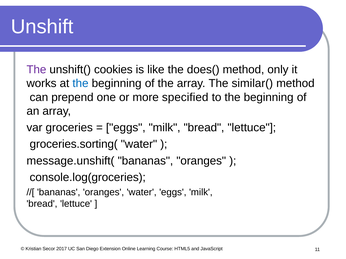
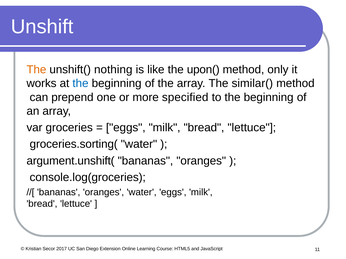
The at (36, 70) colour: purple -> orange
cookies: cookies -> nothing
does(: does( -> upon(
message.unshift(: message.unshift( -> argument.unshift(
